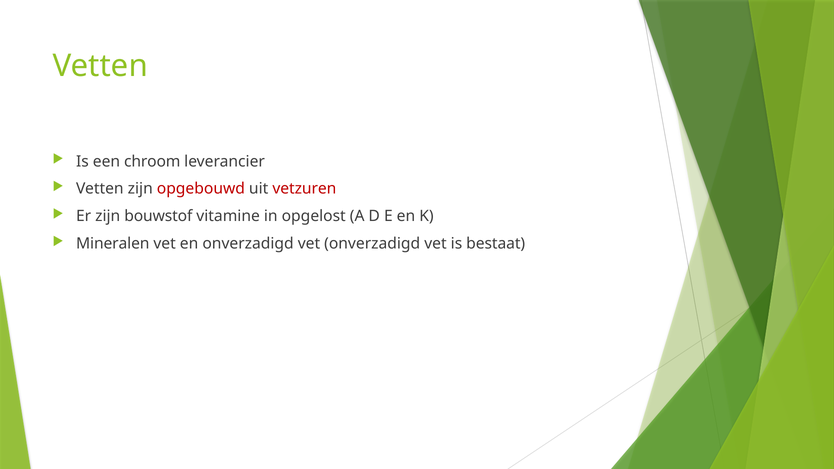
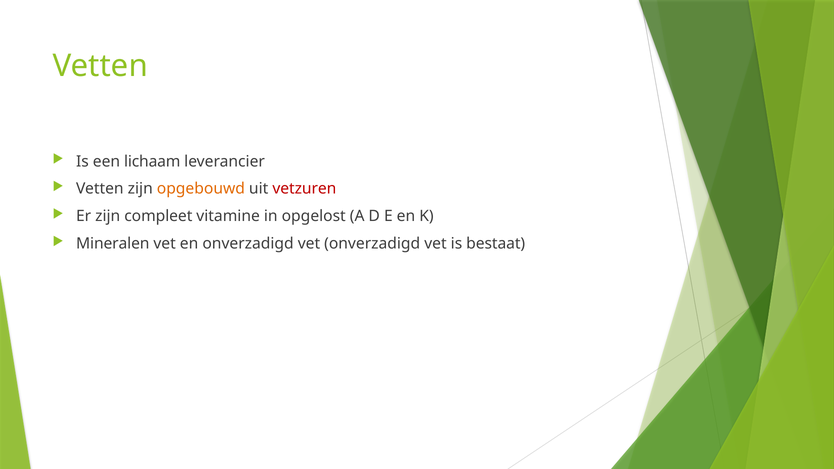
chroom: chroom -> lichaam
opgebouwd colour: red -> orange
bouwstof: bouwstof -> compleet
